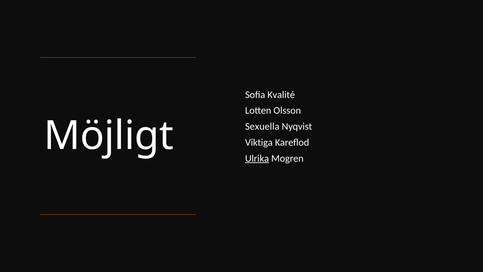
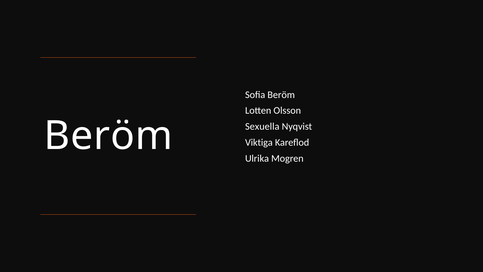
Sofia Kvalité: Kvalité -> Beröm
Möjligt at (109, 136): Möjligt -> Beröm
Ulrika underline: present -> none
